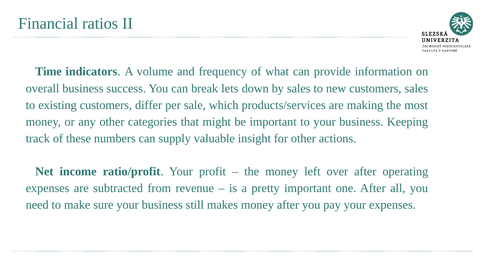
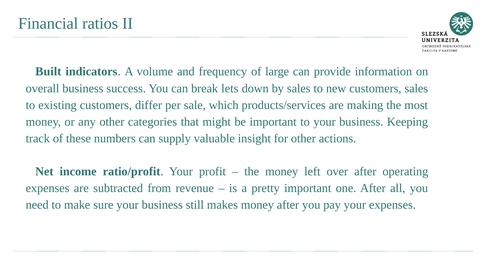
Time: Time -> Built
what: what -> large
